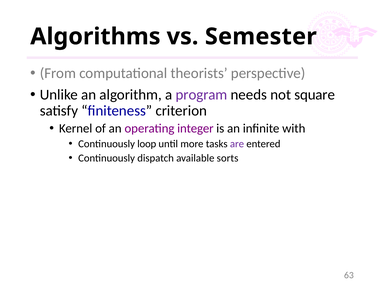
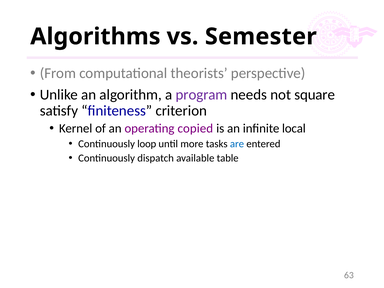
integer: integer -> copied
with: with -> local
are colour: purple -> blue
sorts: sorts -> table
